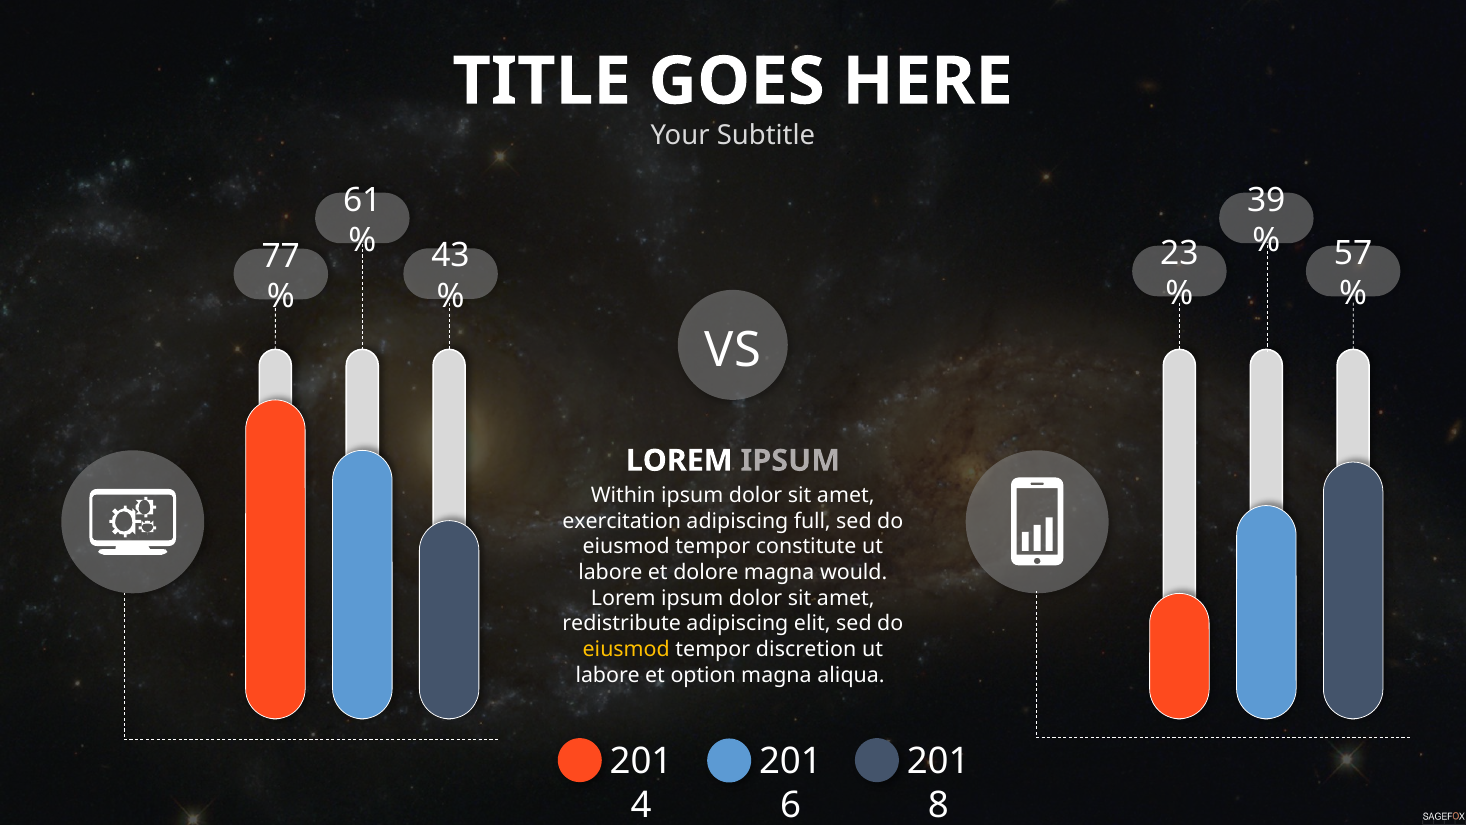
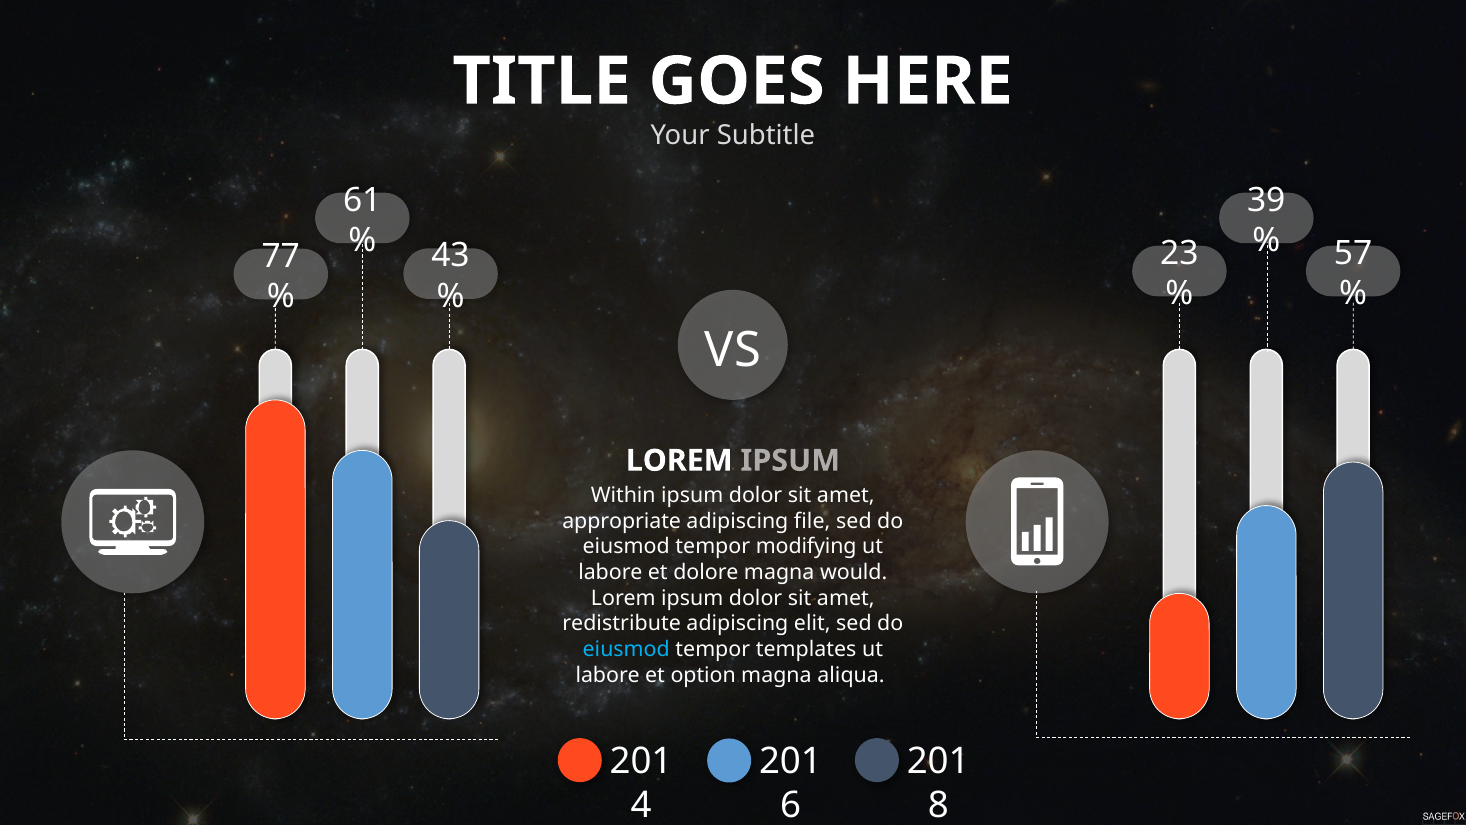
exercitation: exercitation -> appropriate
full: full -> file
constitute: constitute -> modifying
eiusmod at (626, 649) colour: yellow -> light blue
discretion: discretion -> templates
